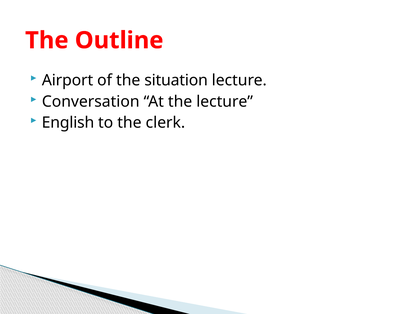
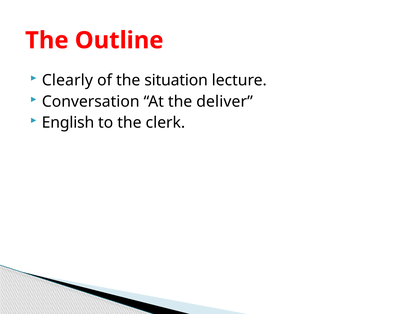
Airport: Airport -> Clearly
the lecture: lecture -> deliver
